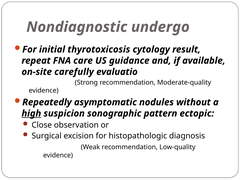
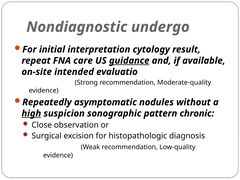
thyrotoxicosis: thyrotoxicosis -> interpretation
guidance underline: none -> present
carefully: carefully -> intended
ectopic: ectopic -> chronic
